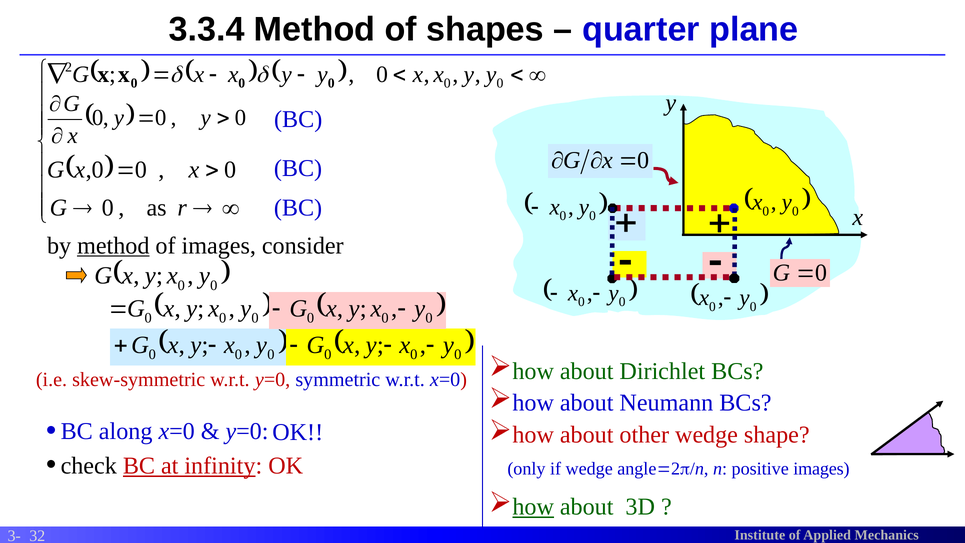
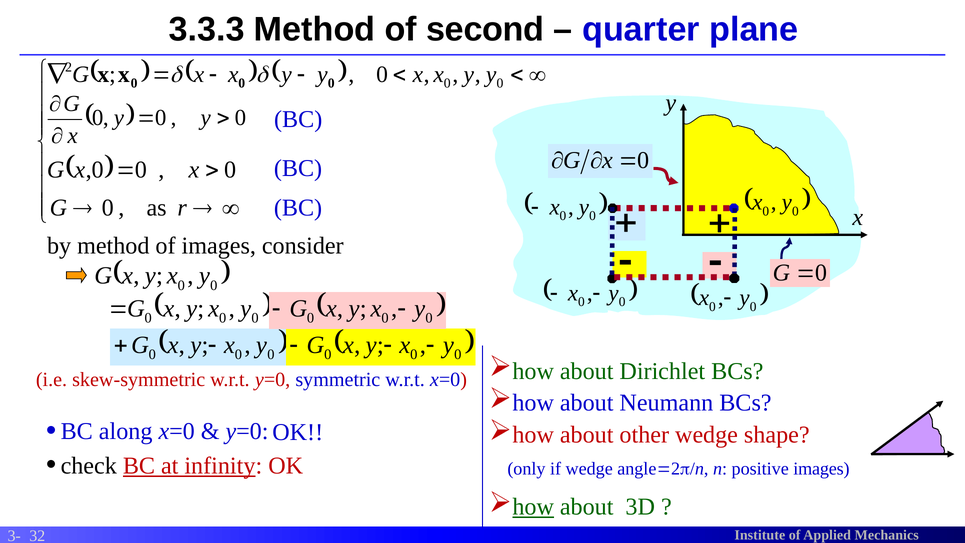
3.3.4: 3.3.4 -> 3.3.3
shapes: shapes -> second
method at (113, 246) underline: present -> none
